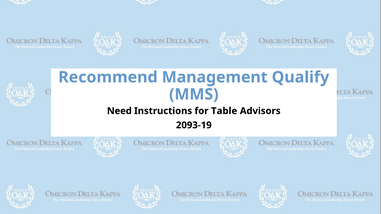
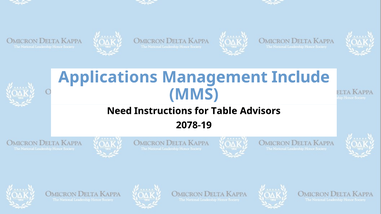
Recommend: Recommend -> Applications
Qualify: Qualify -> Include
2093-19: 2093-19 -> 2078-19
